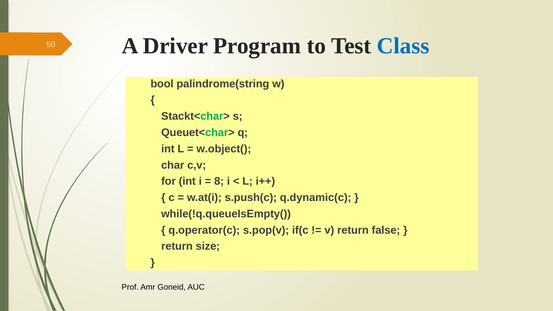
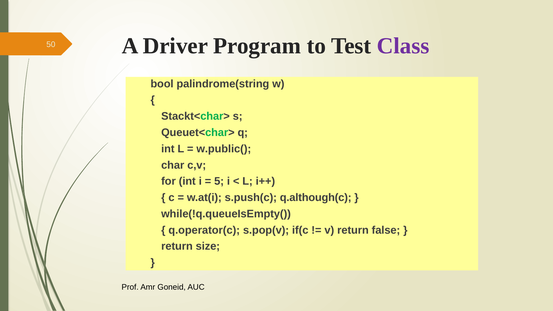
Class colour: blue -> purple
w.object(: w.object( -> w.public(
8: 8 -> 5
q.dynamic(c: q.dynamic(c -> q.although(c
